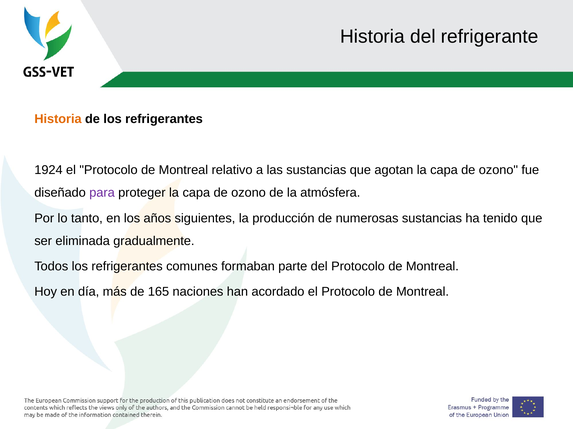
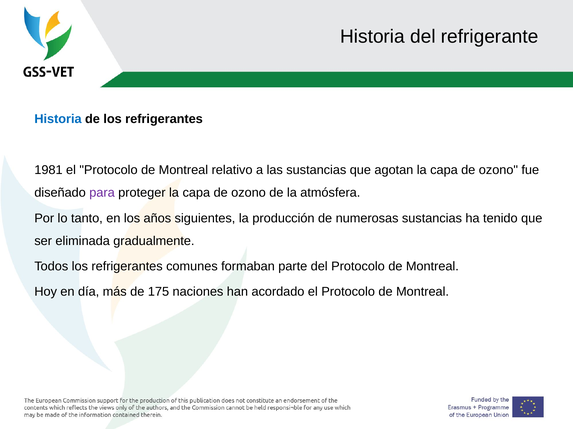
Historia at (58, 119) colour: orange -> blue
1924: 1924 -> 1981
165: 165 -> 175
